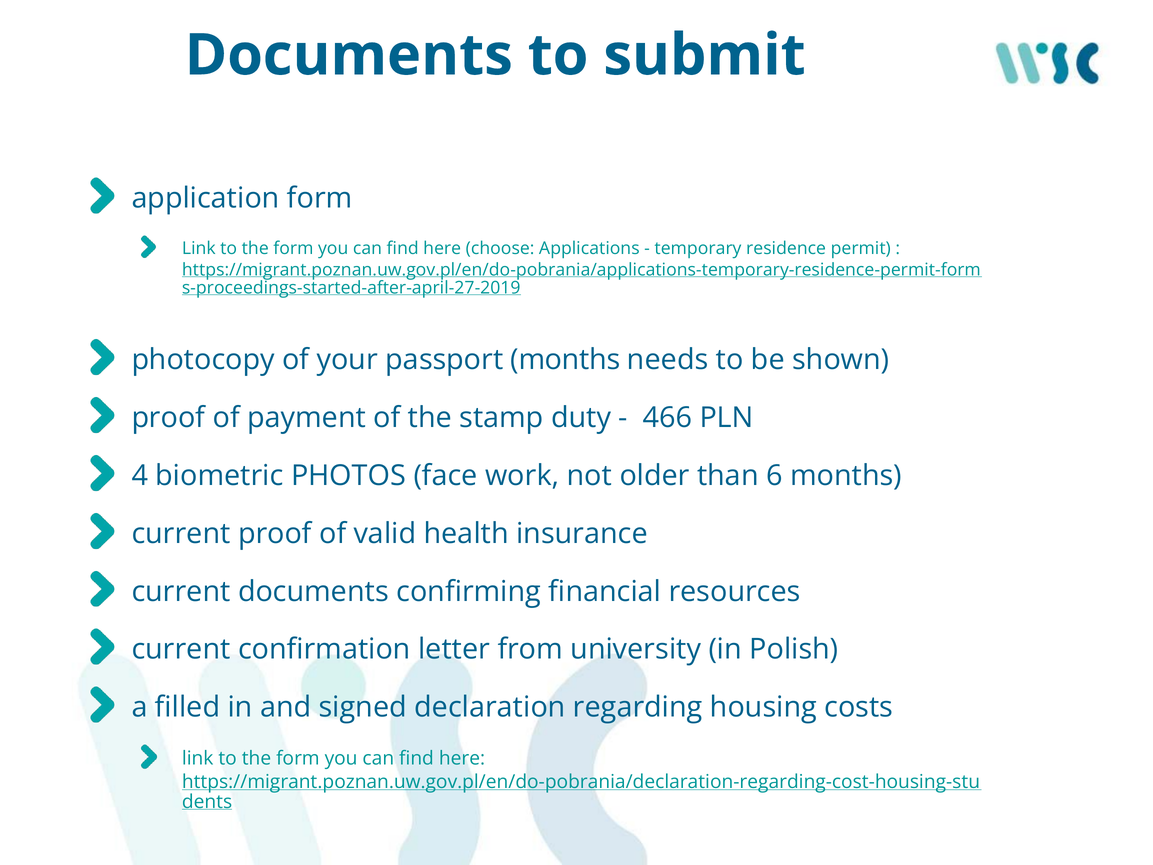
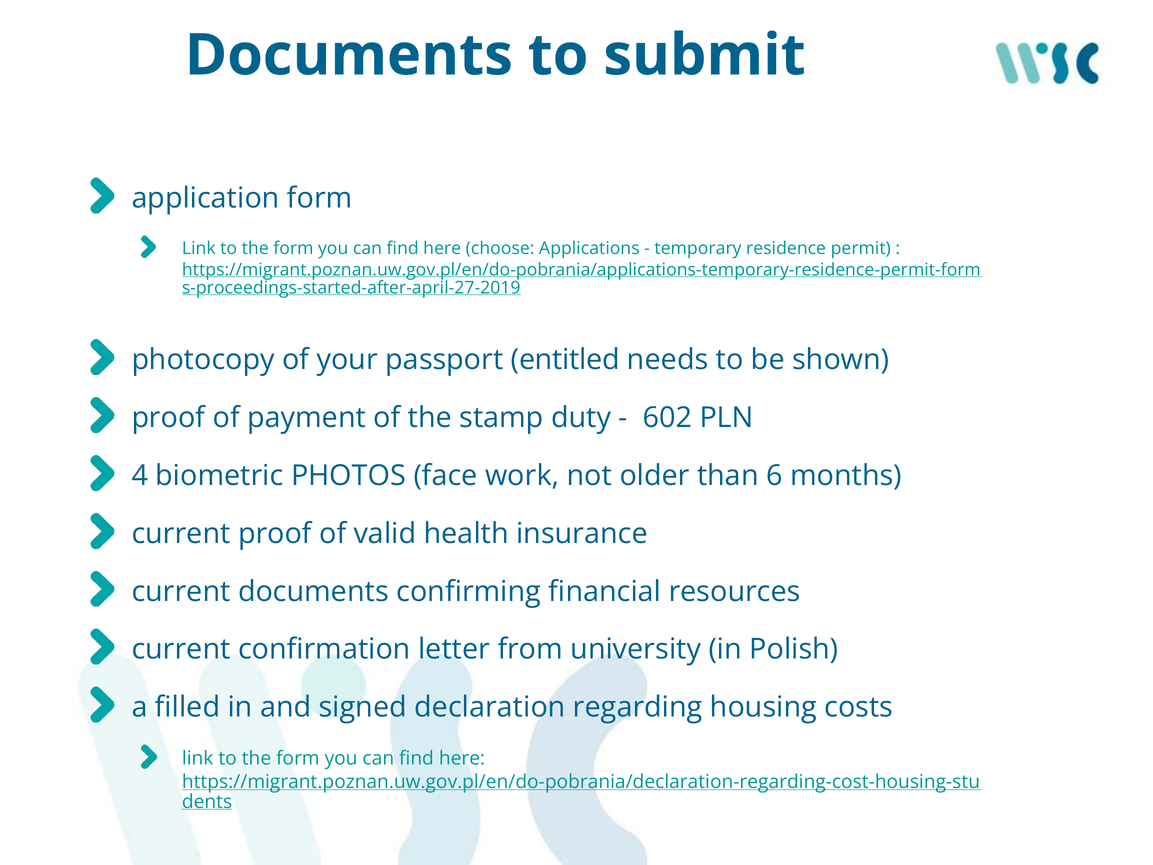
passport months: months -> entitled
466: 466 -> 602
